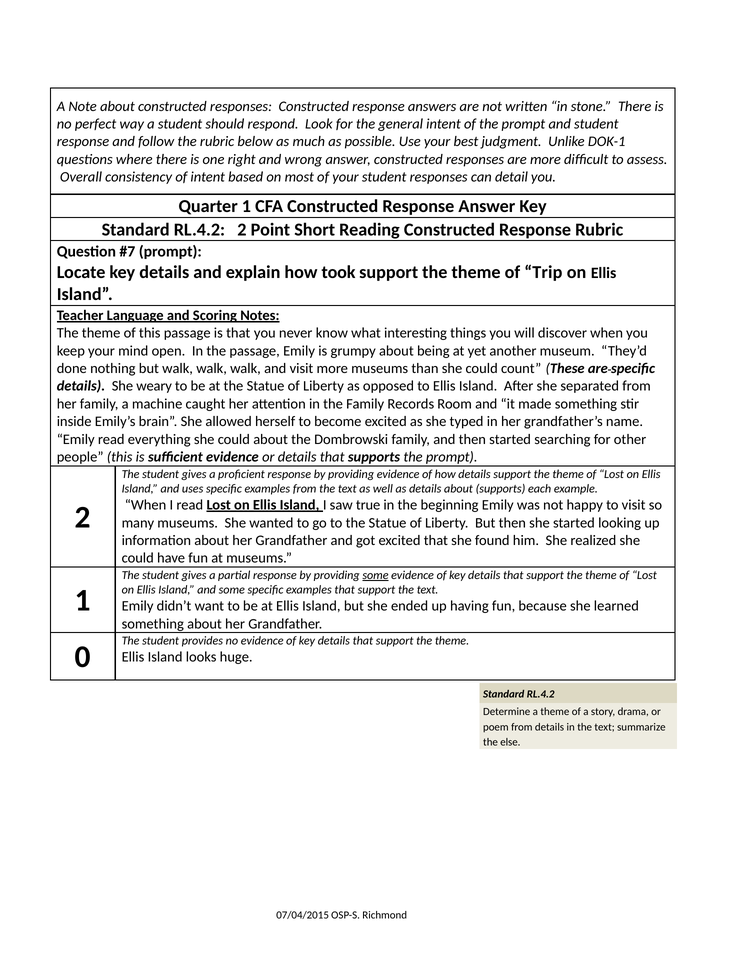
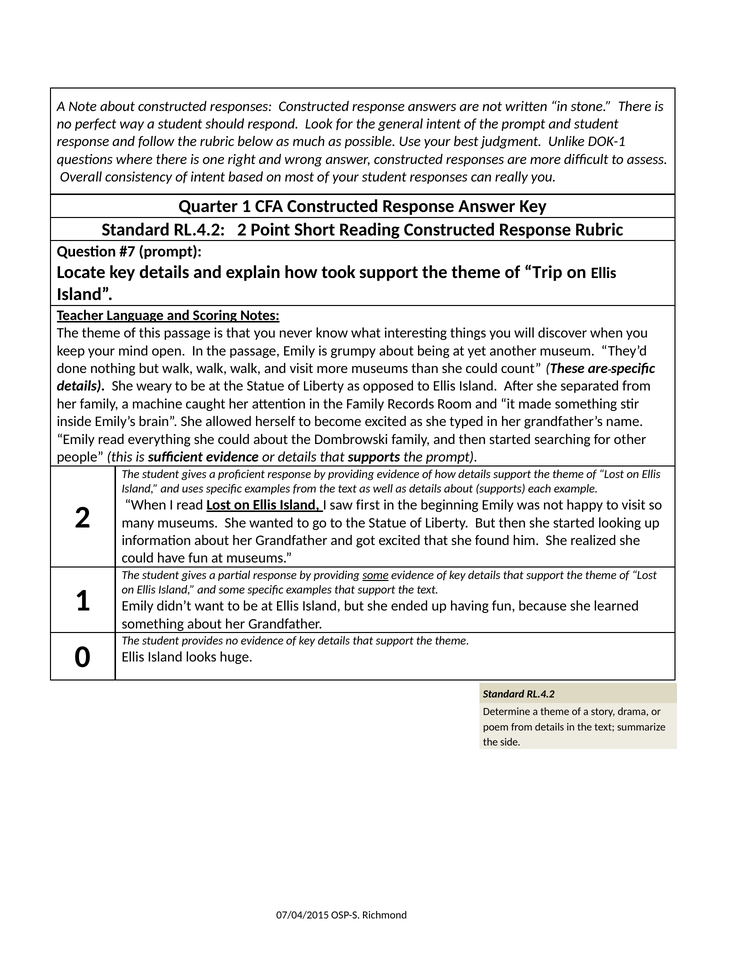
detail: detail -> really
true: true -> first
else: else -> side
